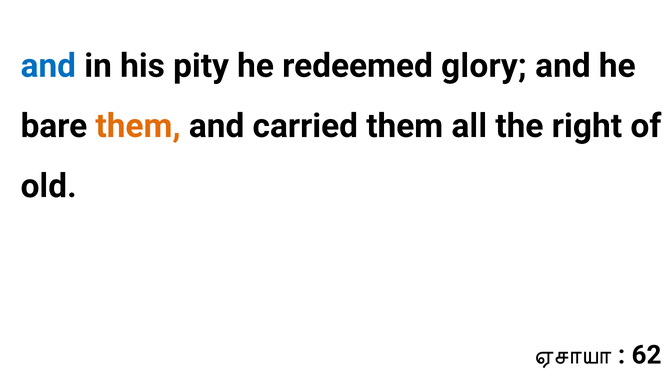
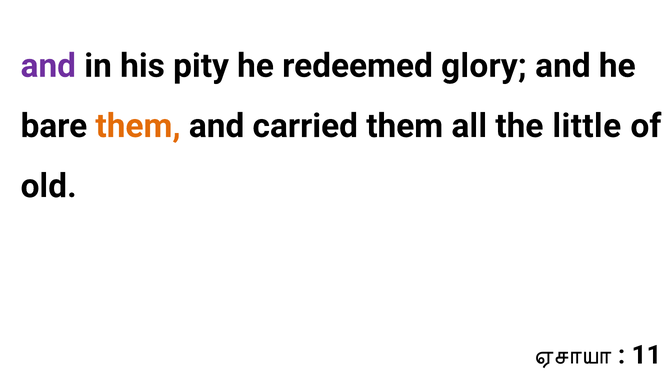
and at (48, 66) colour: blue -> purple
right: right -> little
62: 62 -> 11
